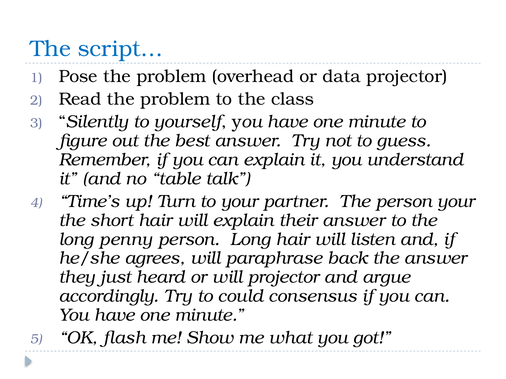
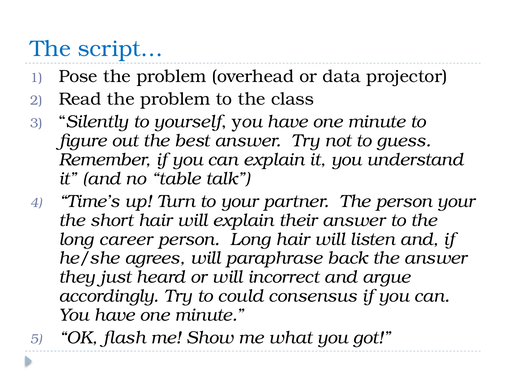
penny: penny -> career
will projector: projector -> incorrect
